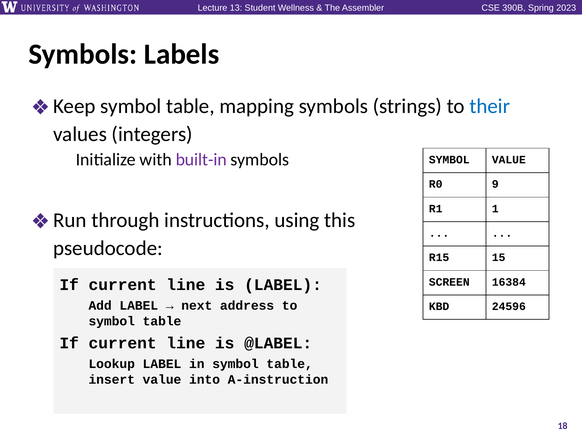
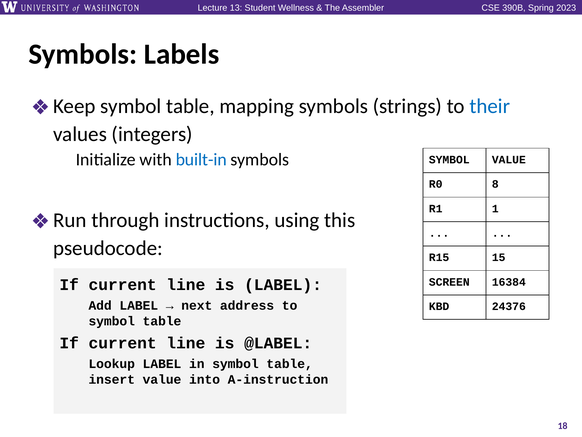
built-in colour: purple -> blue
9: 9 -> 8
24596: 24596 -> 24376
